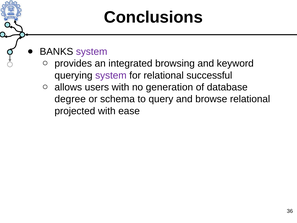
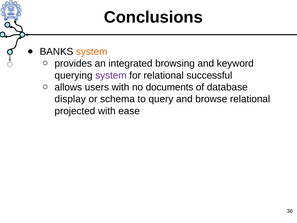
system at (92, 51) colour: purple -> orange
generation: generation -> documents
degree: degree -> display
